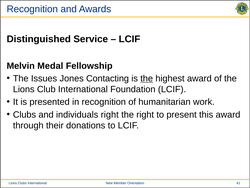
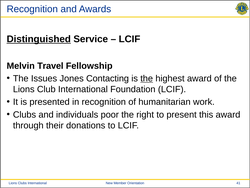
Distinguished underline: none -> present
Medal: Medal -> Travel
individuals right: right -> poor
